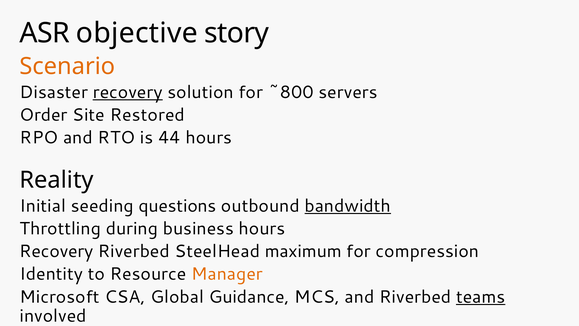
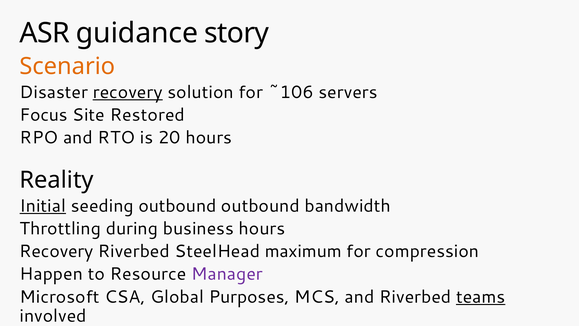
objective: objective -> guidance
~800: ~800 -> ~106
Order: Order -> Focus
44: 44 -> 20
Initial underline: none -> present
seeding questions: questions -> outbound
bandwidth underline: present -> none
Identity: Identity -> Happen
Manager colour: orange -> purple
Guidance: Guidance -> Purposes
